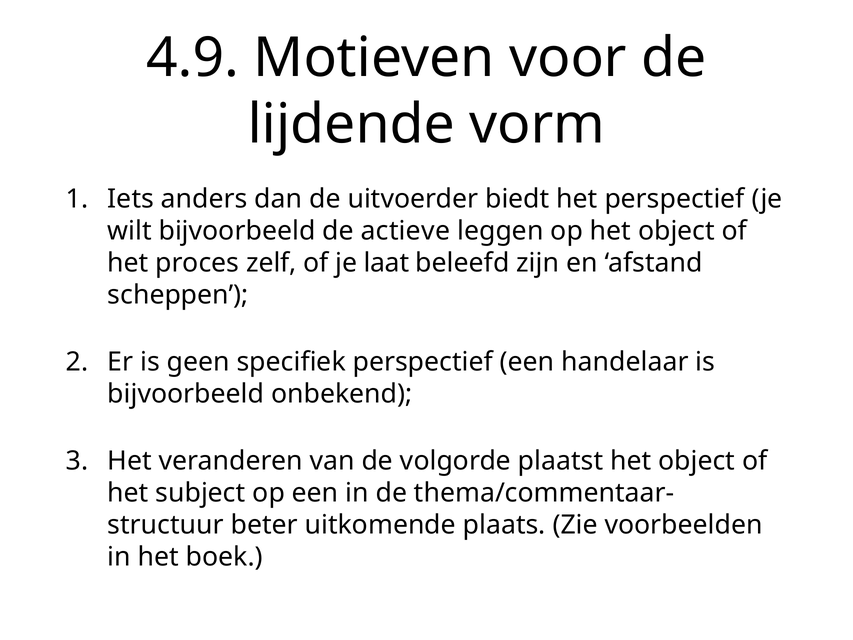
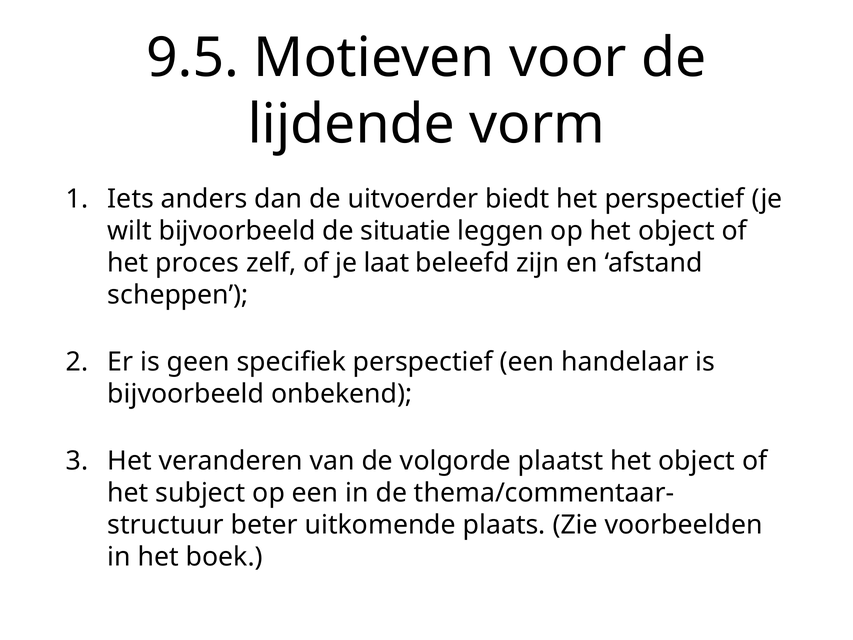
4.9: 4.9 -> 9.5
actieve: actieve -> situatie
